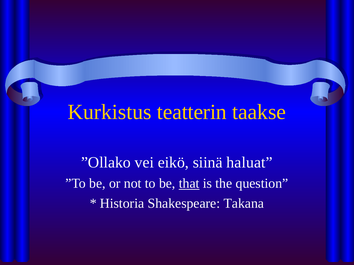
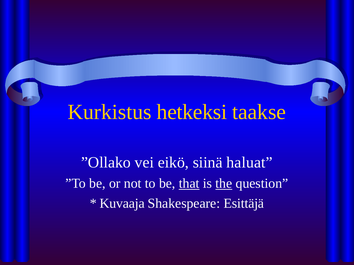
teatterin: teatterin -> hetkeksi
the underline: none -> present
Historia: Historia -> Kuvaaja
Takana: Takana -> Esittäjä
